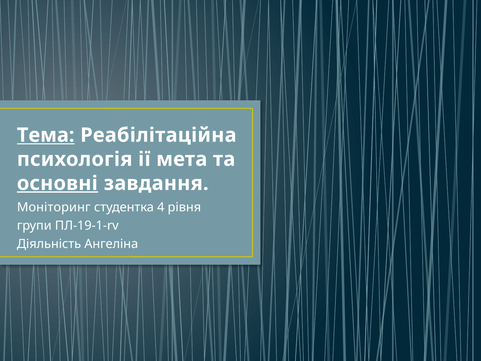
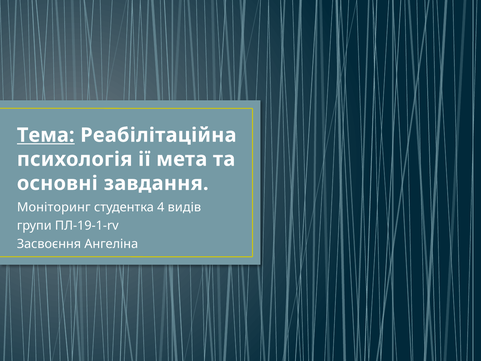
основні underline: present -> none
рівня: рівня -> видів
Діяльність: Діяльність -> Засвоєння
